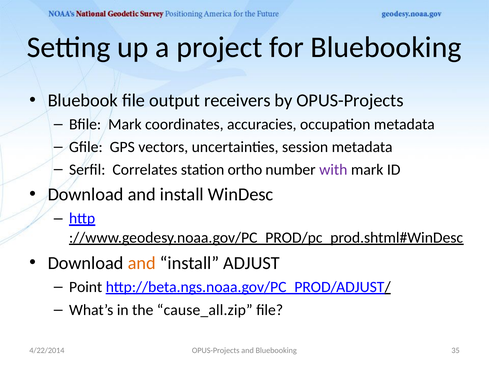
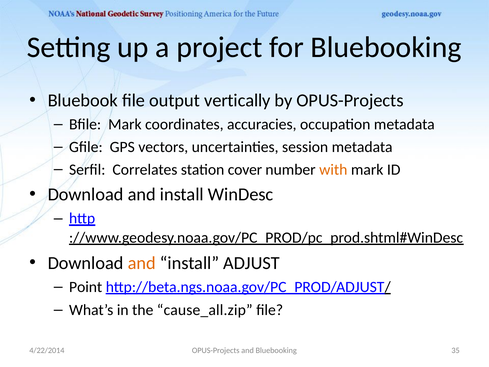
receivers: receivers -> vertically
ortho: ortho -> cover
with colour: purple -> orange
